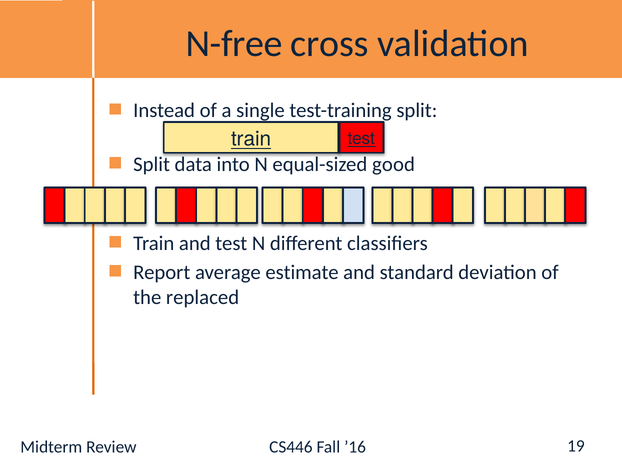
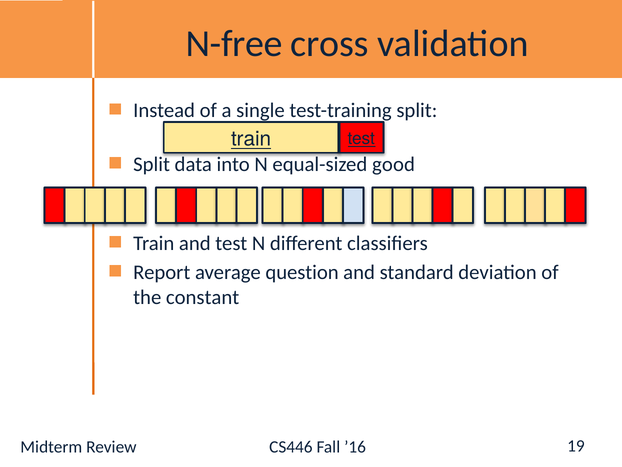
estimate: estimate -> question
replaced: replaced -> constant
